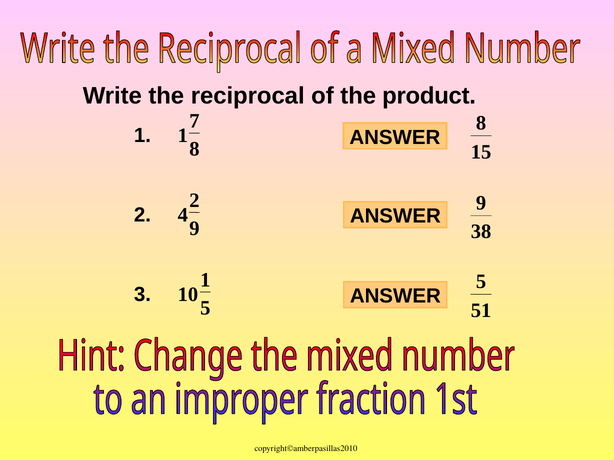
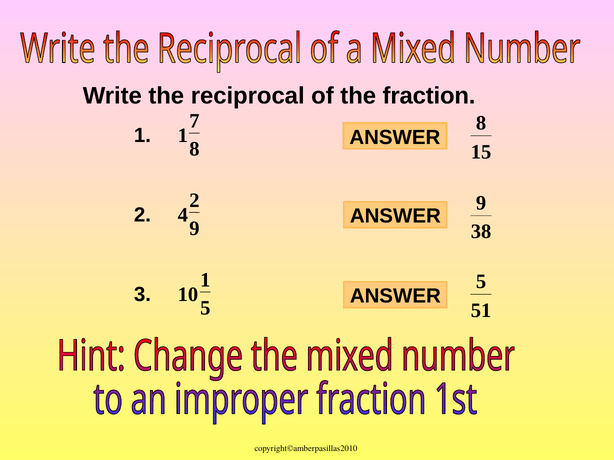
product: product -> fraction
